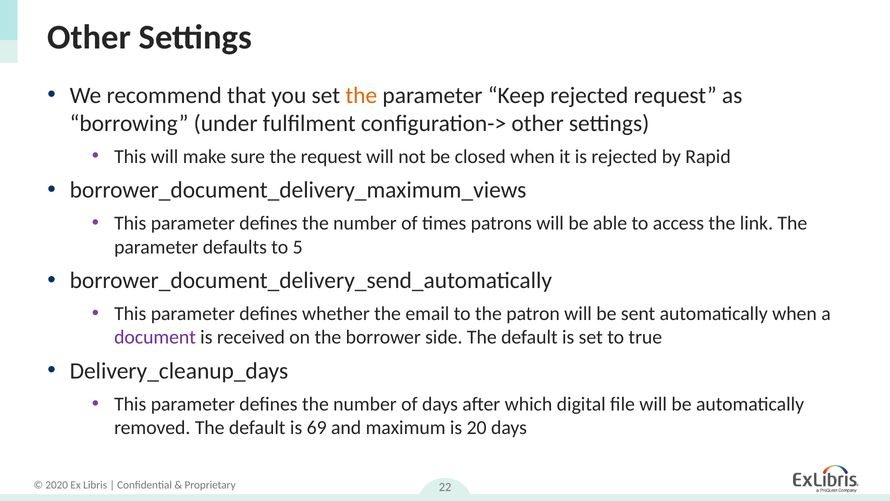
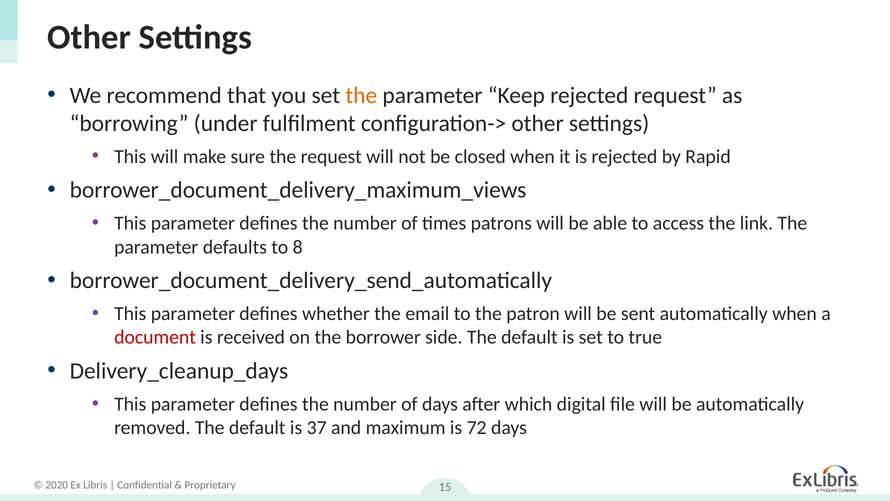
5: 5 -> 8
document colour: purple -> red
69: 69 -> 37
20: 20 -> 72
22: 22 -> 15
